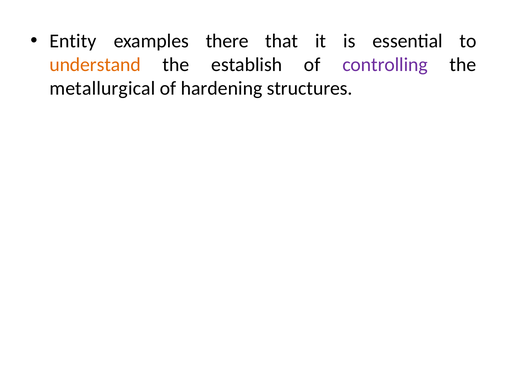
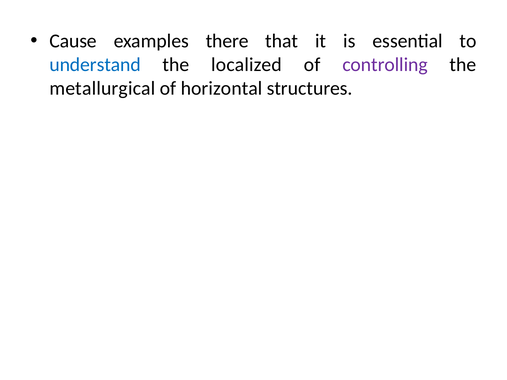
Entity: Entity -> Cause
understand colour: orange -> blue
establish: establish -> localized
hardening: hardening -> horizontal
